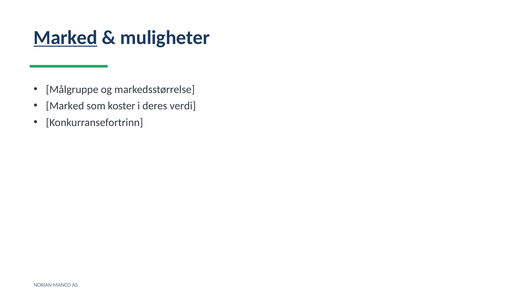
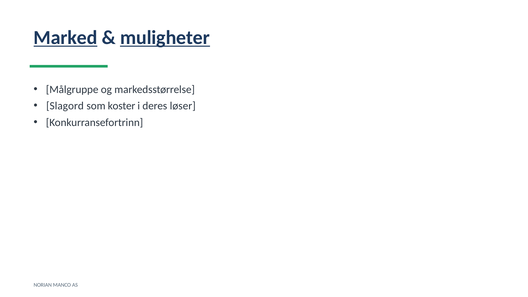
muligheter underline: none -> present
Marked at (65, 106): Marked -> Slagord
verdi: verdi -> løser
